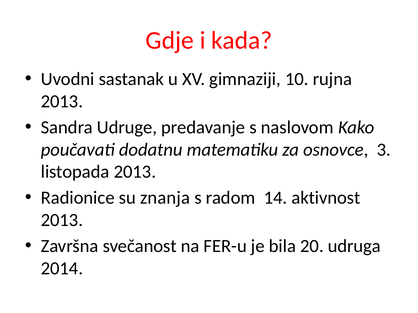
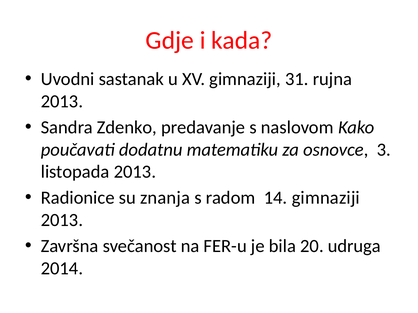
10: 10 -> 31
Udruge: Udruge -> Zdenko
14 aktivnost: aktivnost -> gimnaziji
